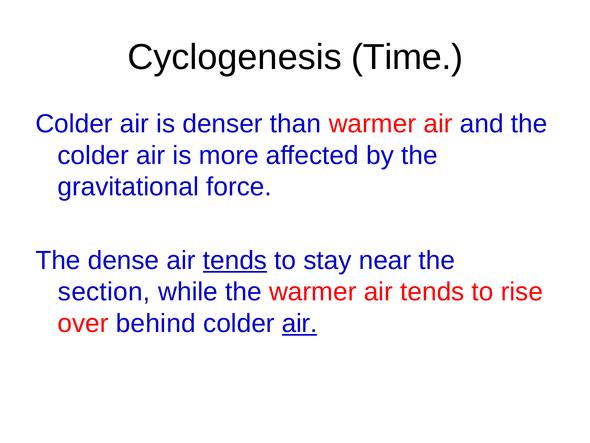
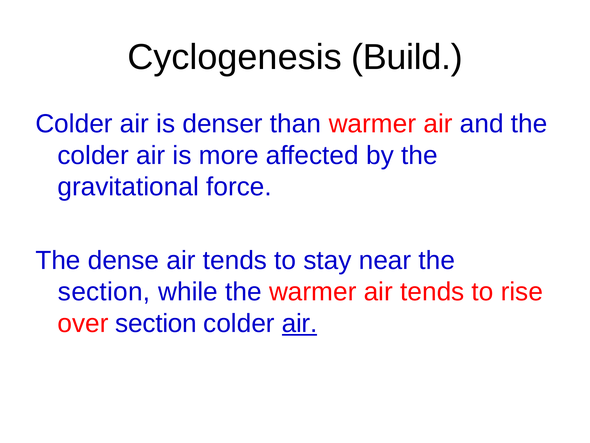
Time: Time -> Build
tends at (235, 260) underline: present -> none
over behind: behind -> section
